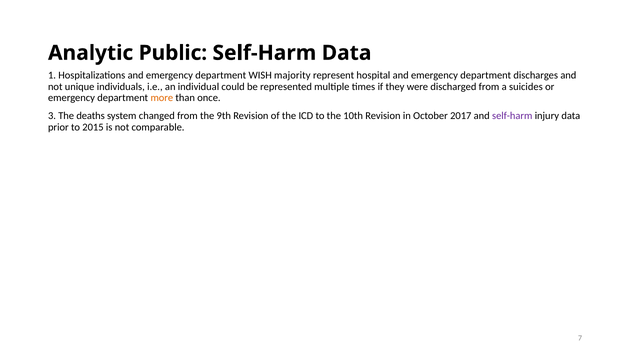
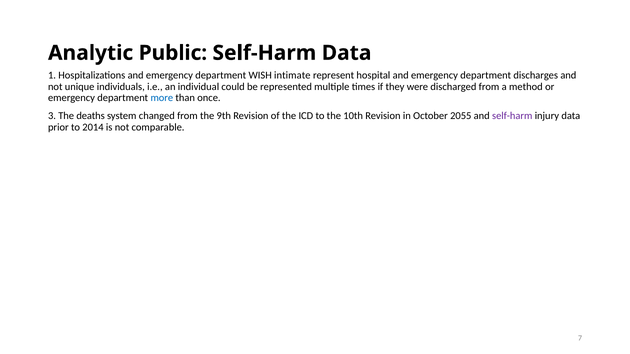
majority: majority -> intimate
suicides: suicides -> method
more colour: orange -> blue
2017: 2017 -> 2055
2015: 2015 -> 2014
